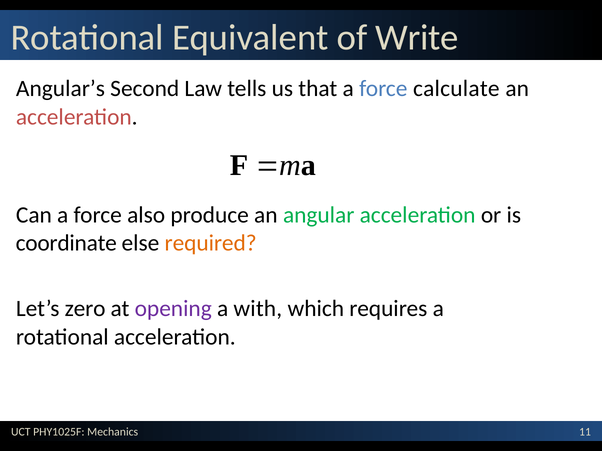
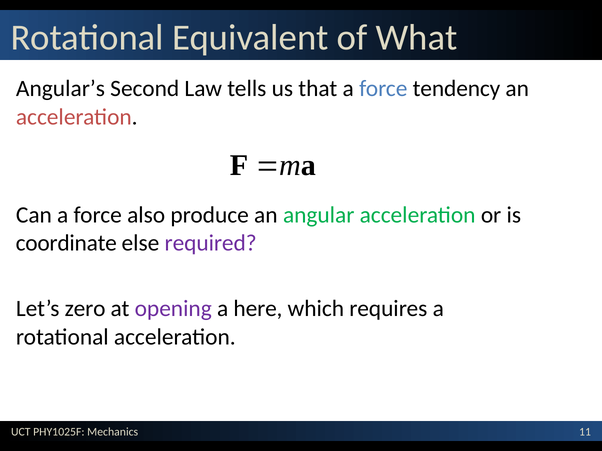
Write: Write -> What
calculate: calculate -> tendency
required colour: orange -> purple
with: with -> here
